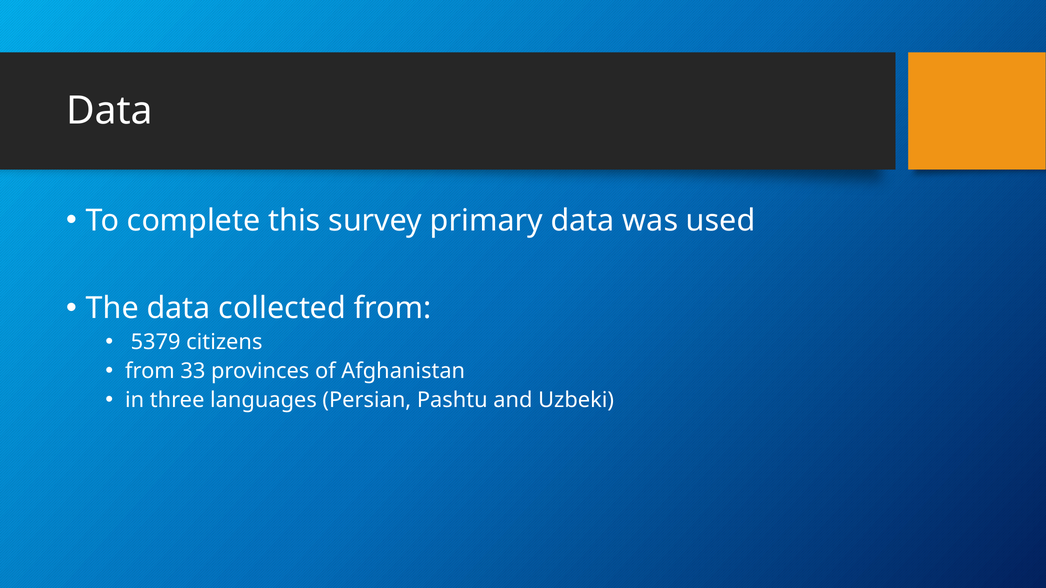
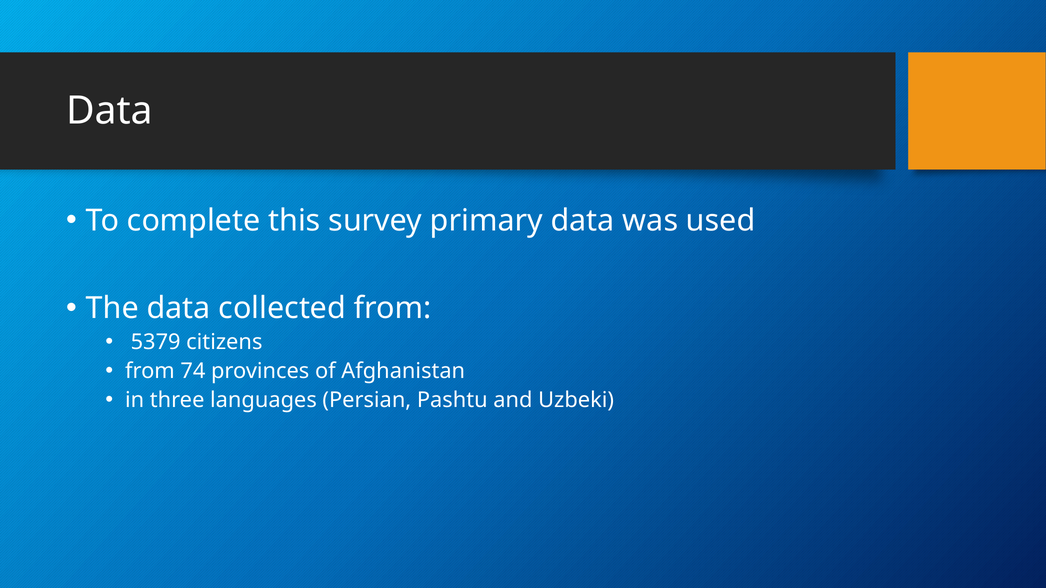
33: 33 -> 74
